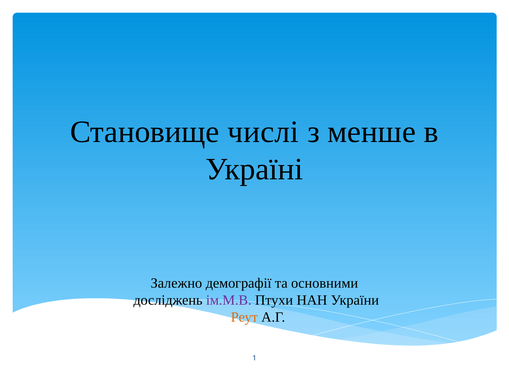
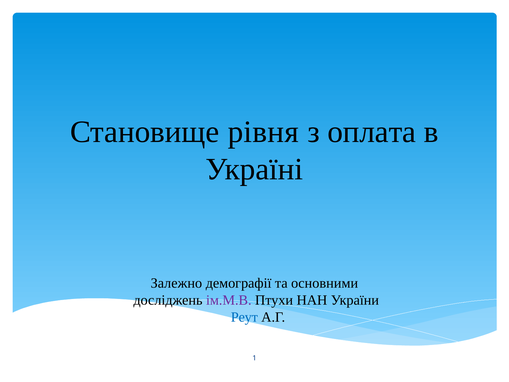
числі: числі -> рівня
менше: менше -> оплата
Реут colour: orange -> blue
